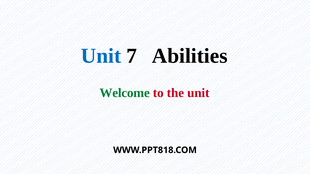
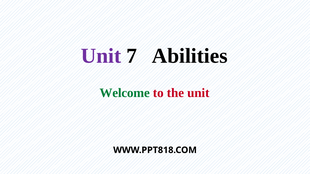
Unit at (101, 56) colour: blue -> purple
